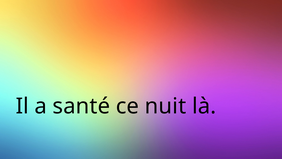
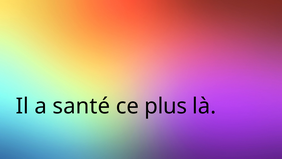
nuit: nuit -> plus
